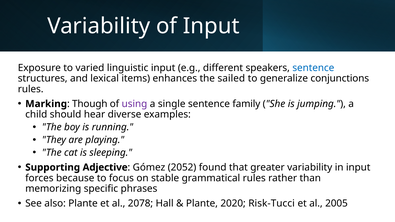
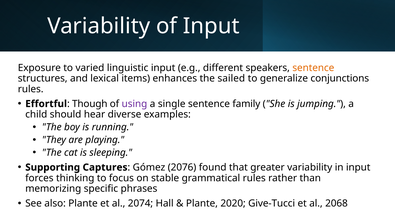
sentence at (313, 68) colour: blue -> orange
Marking: Marking -> Effortful
Adjective: Adjective -> Captures
2052: 2052 -> 2076
because: because -> thinking
2078: 2078 -> 2074
Risk-Tucci: Risk-Tucci -> Give-Tucci
2005: 2005 -> 2068
